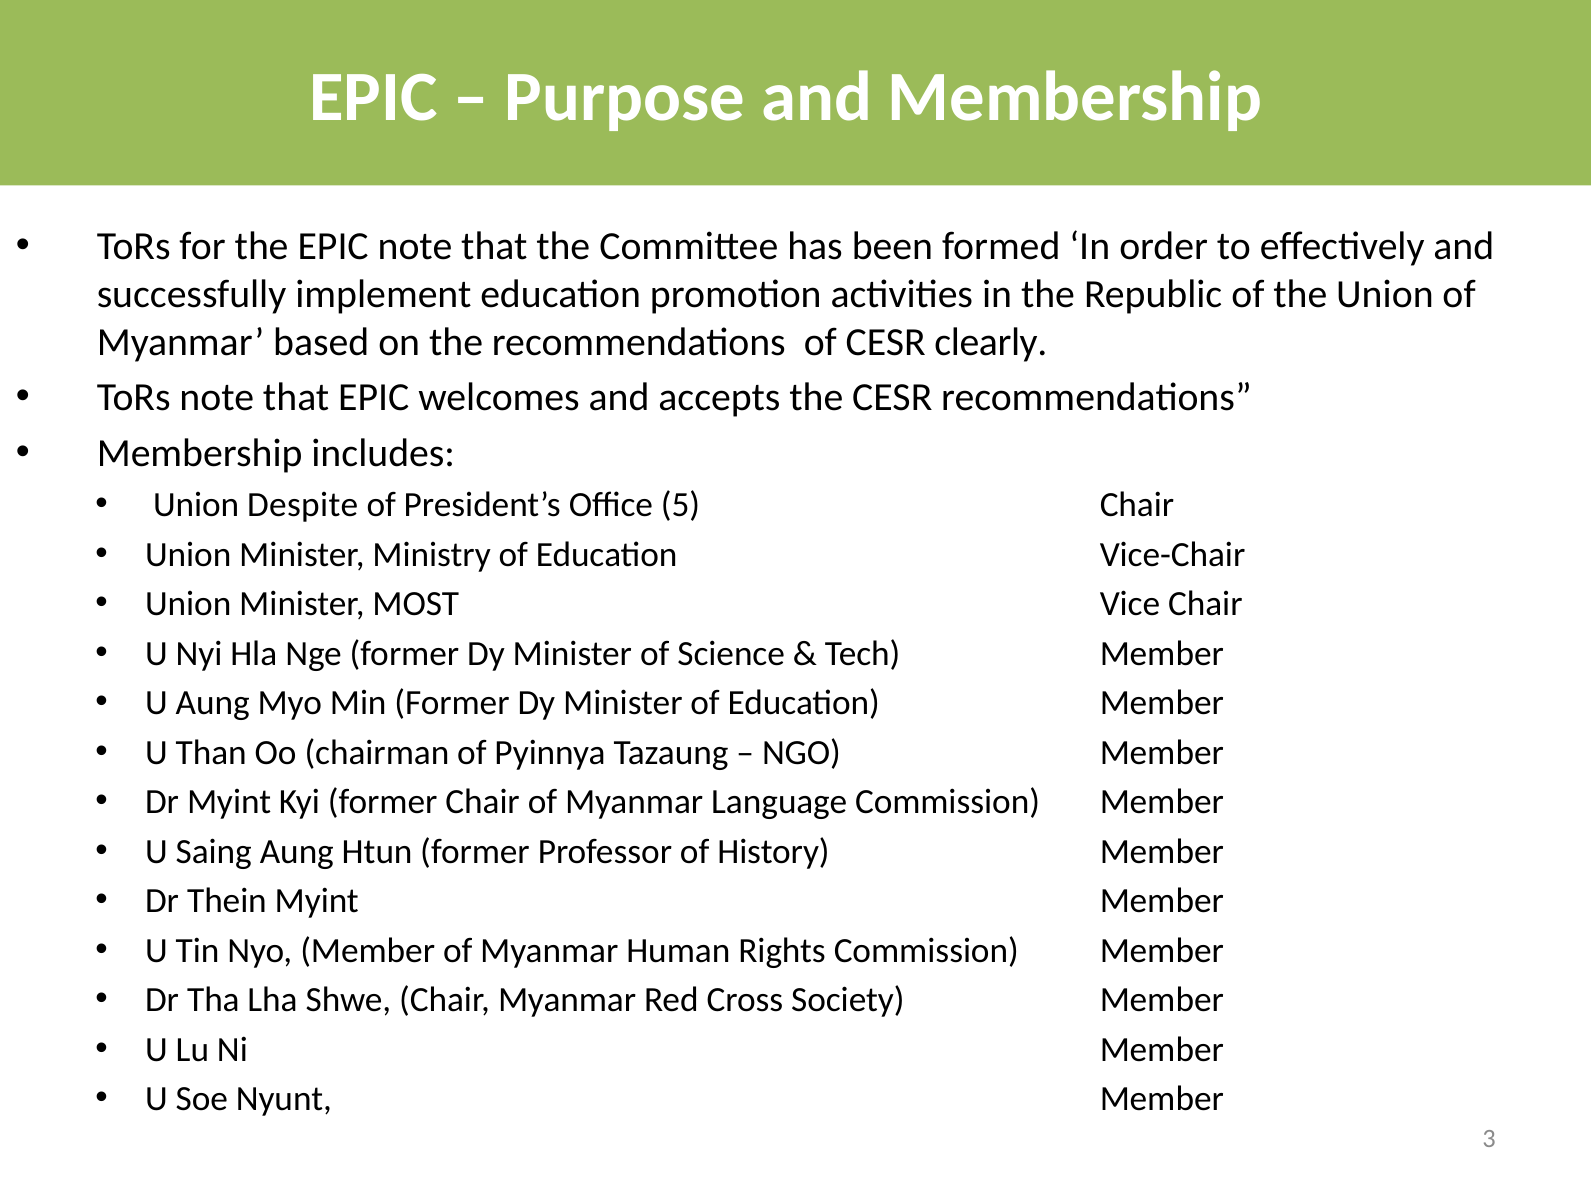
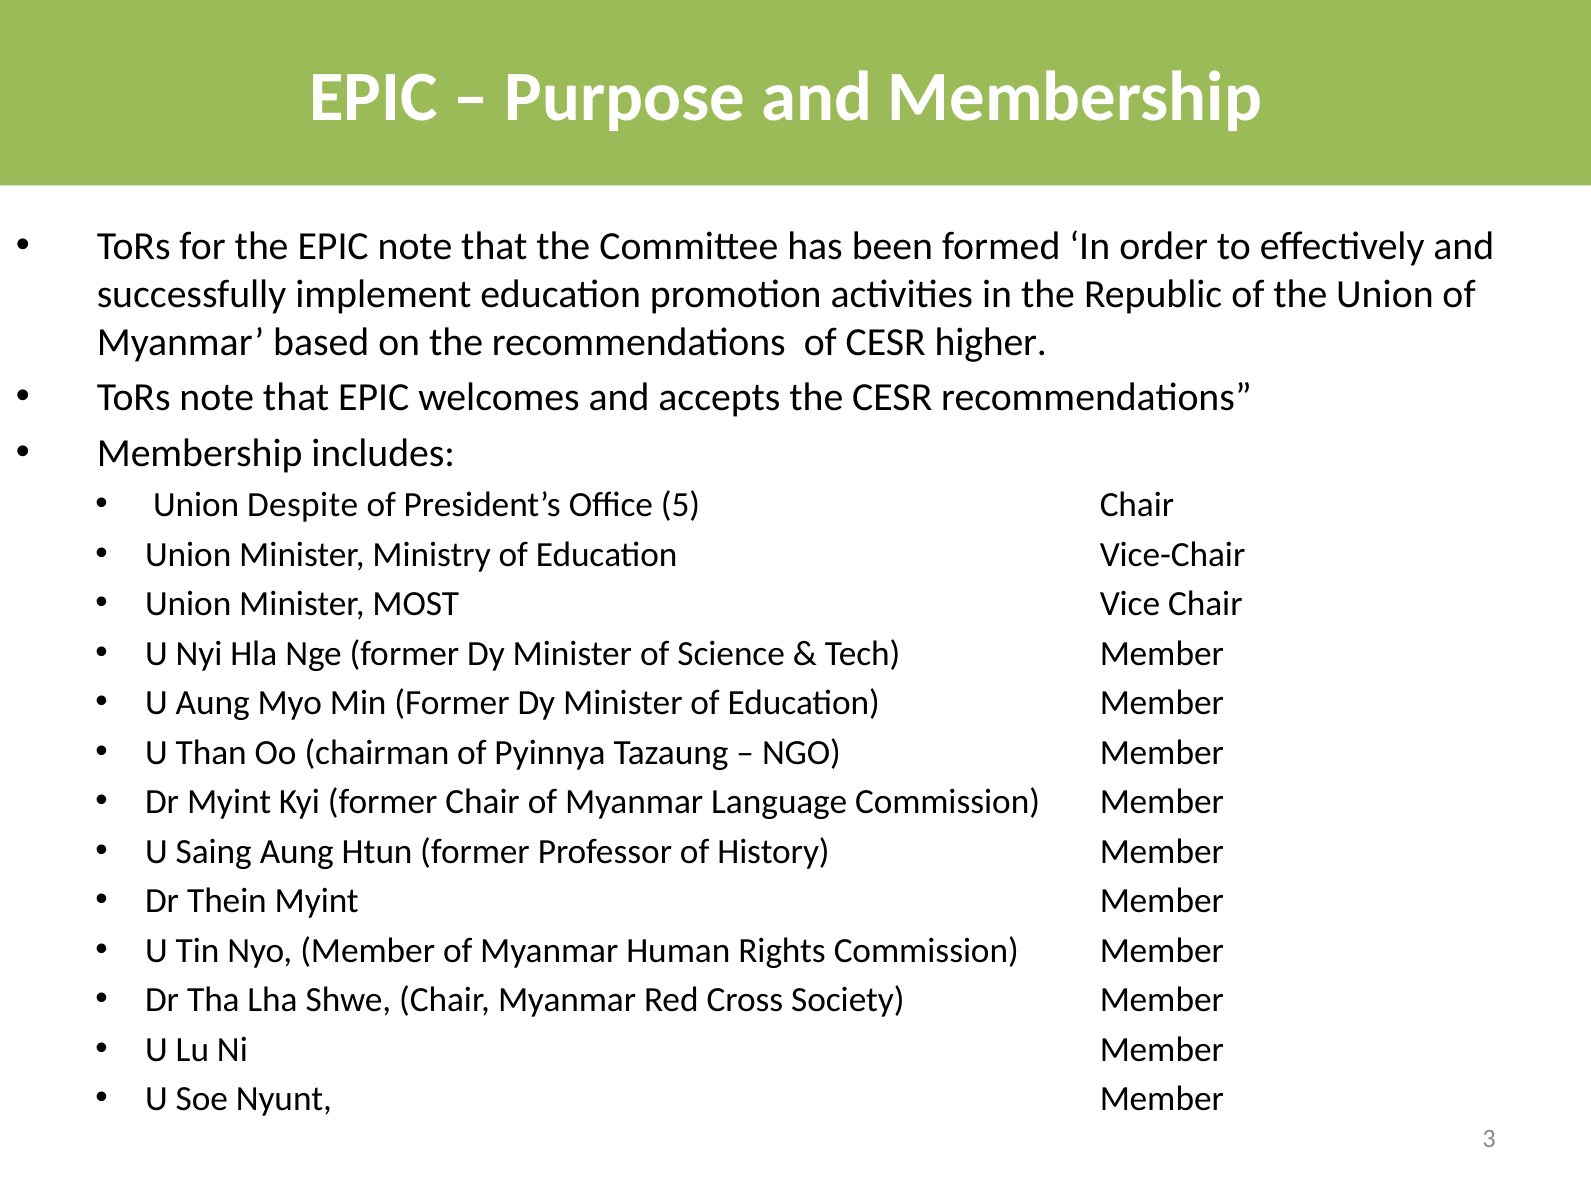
clearly: clearly -> higher
